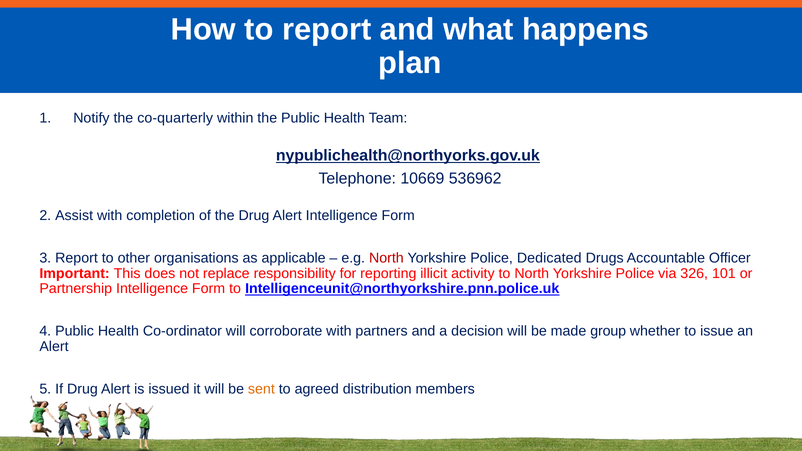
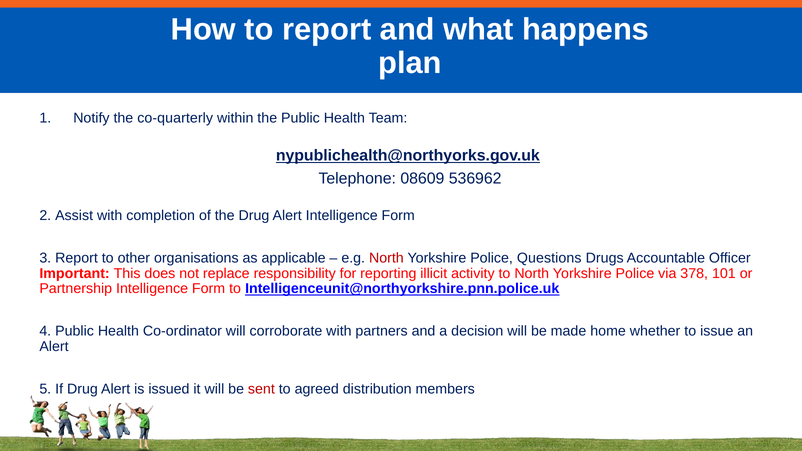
10669: 10669 -> 08609
Dedicated: Dedicated -> Questions
326: 326 -> 378
group: group -> home
sent colour: orange -> red
